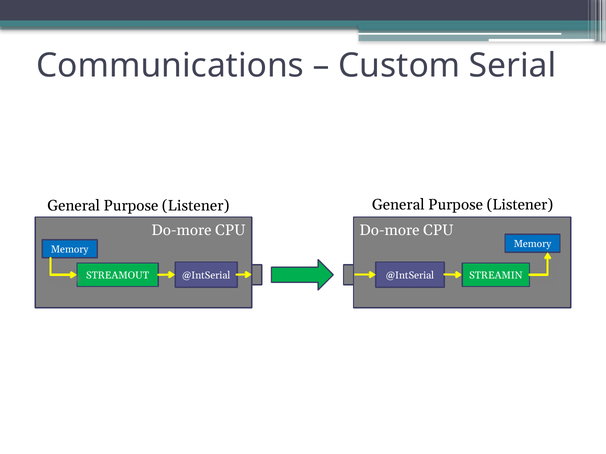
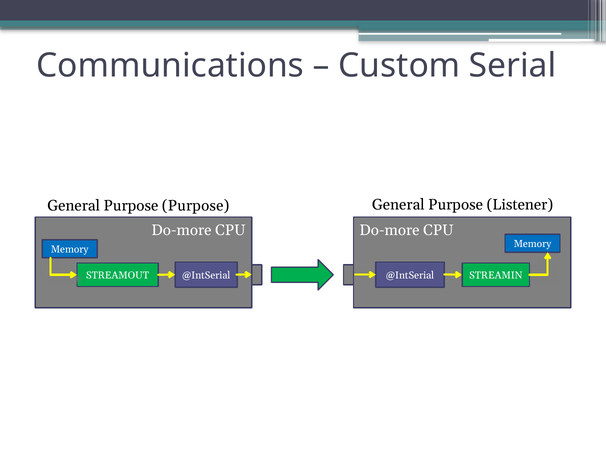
Listener at (196, 206): Listener -> Purpose
